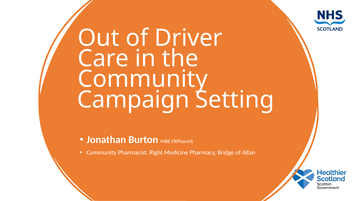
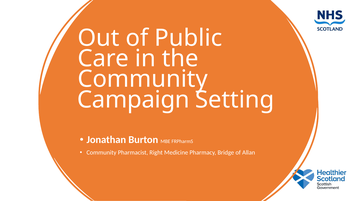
Driver: Driver -> Public
